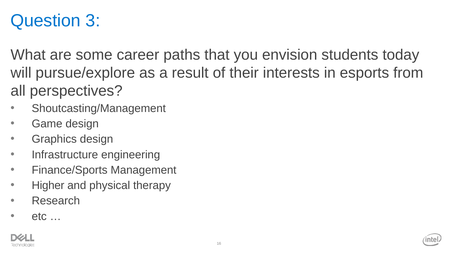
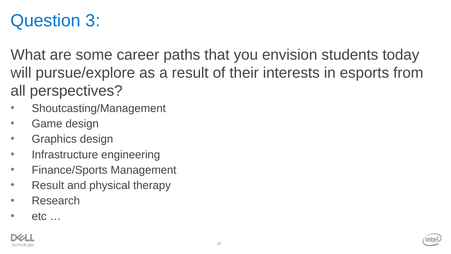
Higher at (48, 185): Higher -> Result
